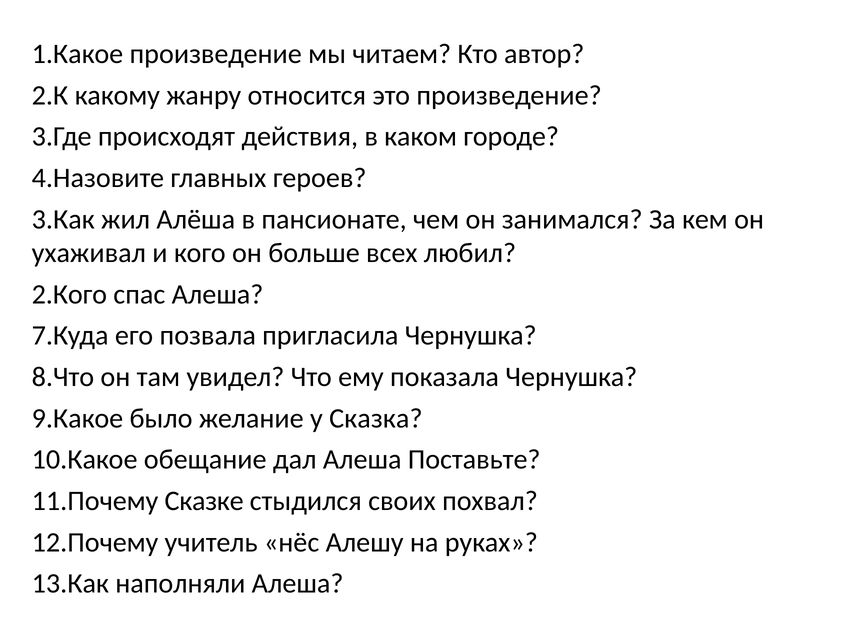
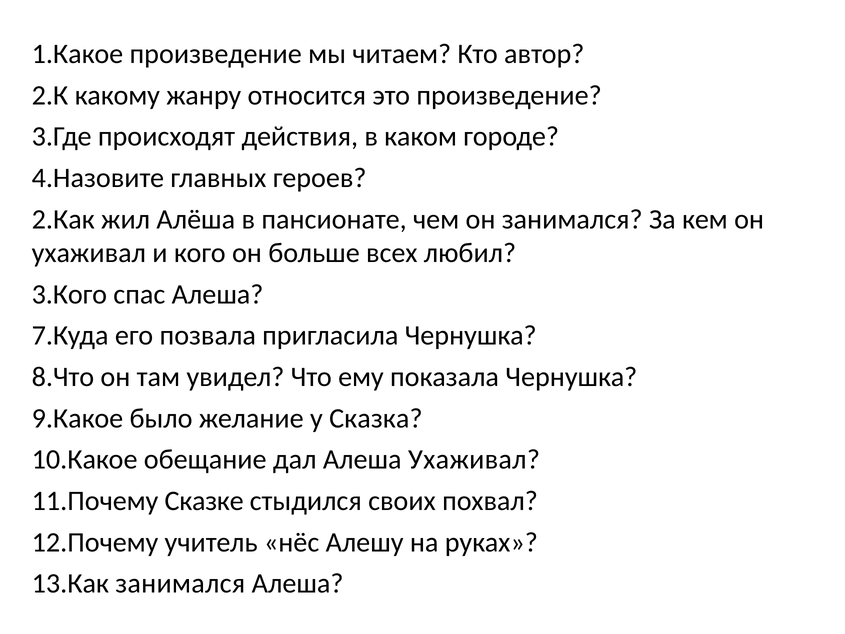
3.Как: 3.Как -> 2.Как
2.Кого: 2.Кого -> 3.Кого
Алеша Поставьте: Поставьте -> Ухаживал
13.Как наполняли: наполняли -> занимался
